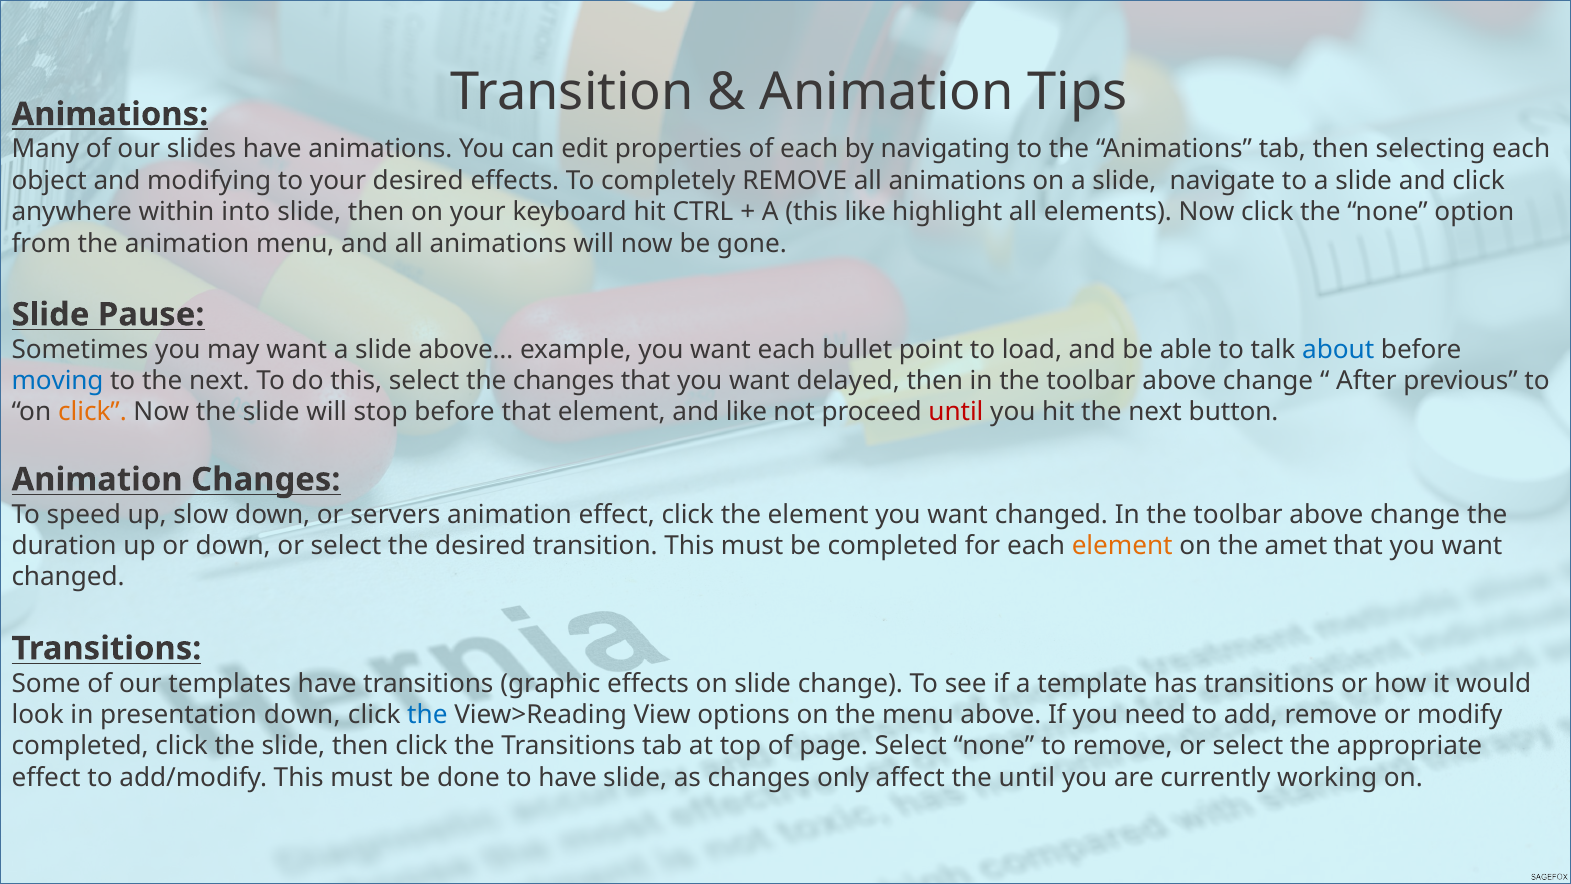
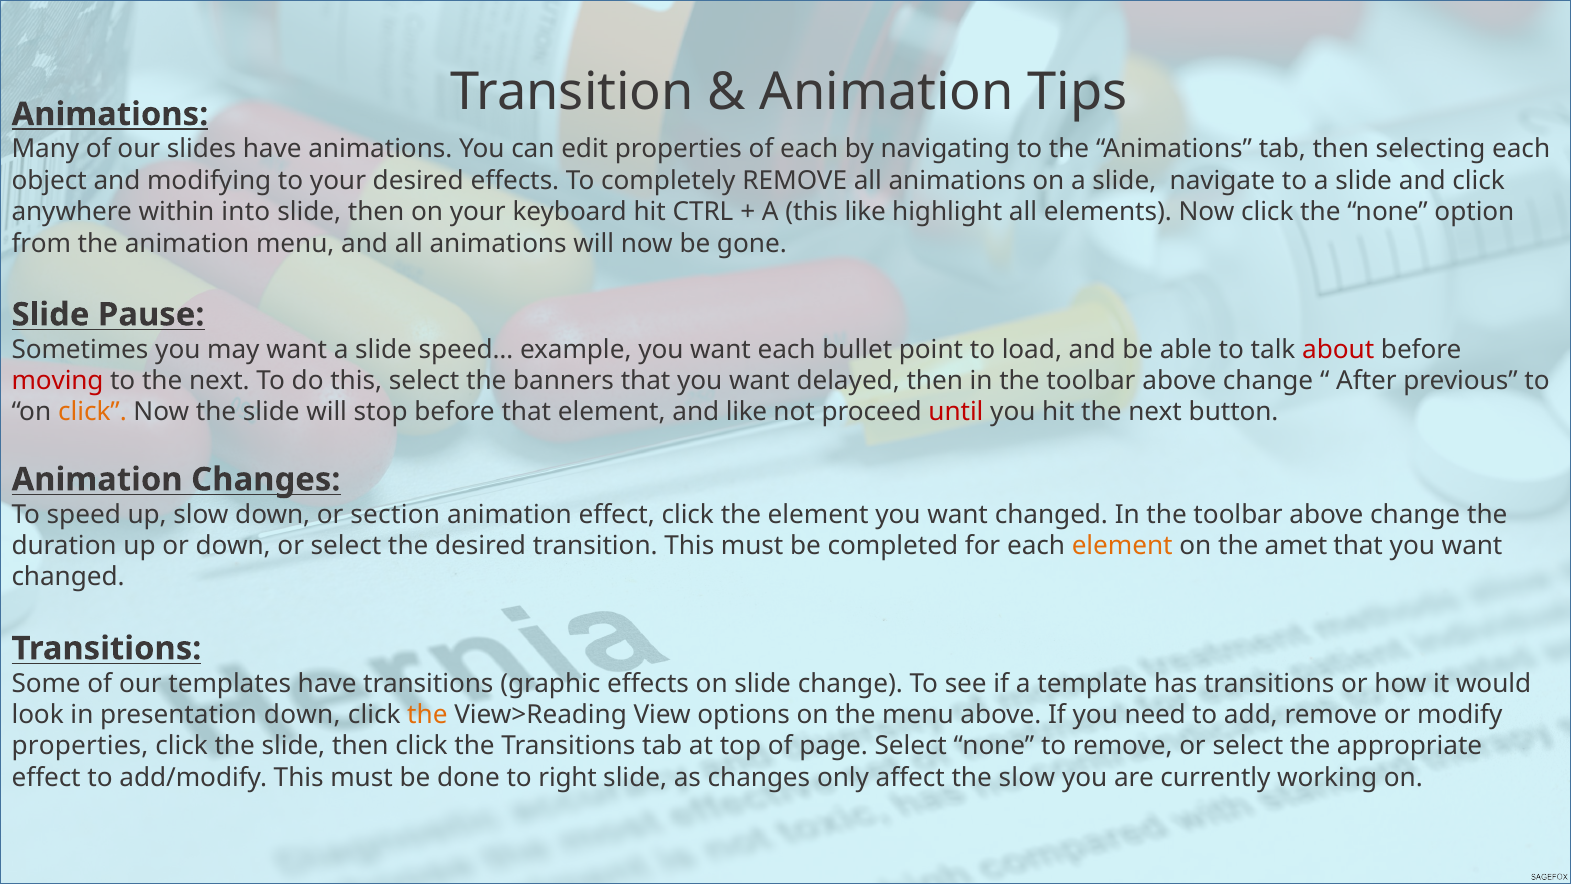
above…: above… -> speed…
about colour: blue -> red
moving colour: blue -> red
the changes: changes -> banners
servers: servers -> section
the at (427, 715) colour: blue -> orange
completed at (80, 746): completed -> properties
to have: have -> right
the until: until -> slow
